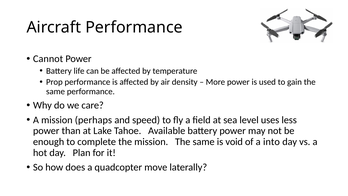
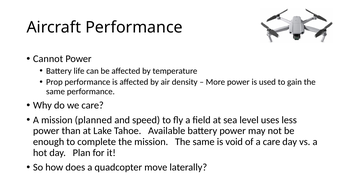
perhaps: perhaps -> planned
a into: into -> care
